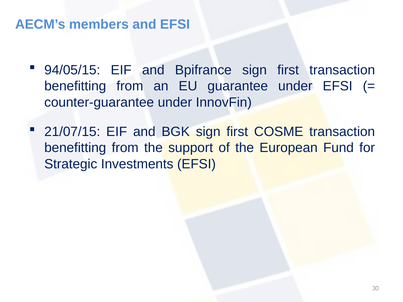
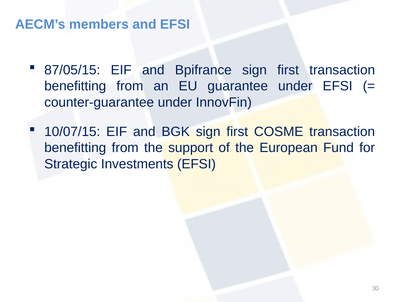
94/05/15: 94/05/15 -> 87/05/15
21/07/15: 21/07/15 -> 10/07/15
